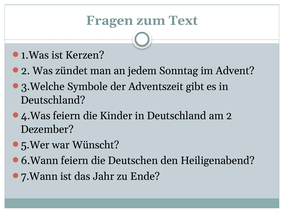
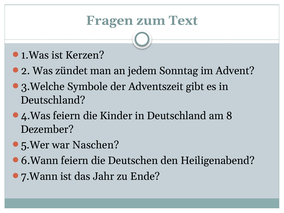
2: 2 -> 8
Wünscht: Wünscht -> Naschen
